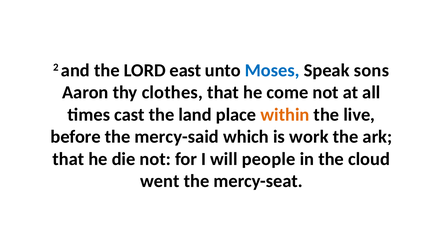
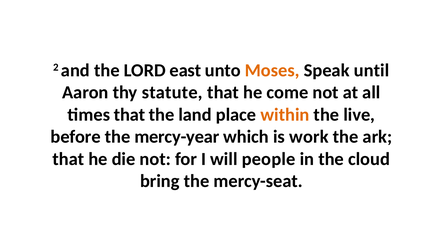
Moses colour: blue -> orange
sons: sons -> until
clothes: clothes -> statute
times cast: cast -> that
mercy-said: mercy-said -> mercy-year
went: went -> bring
